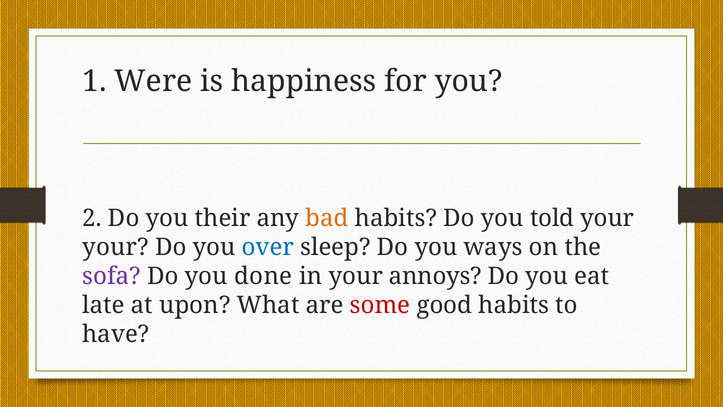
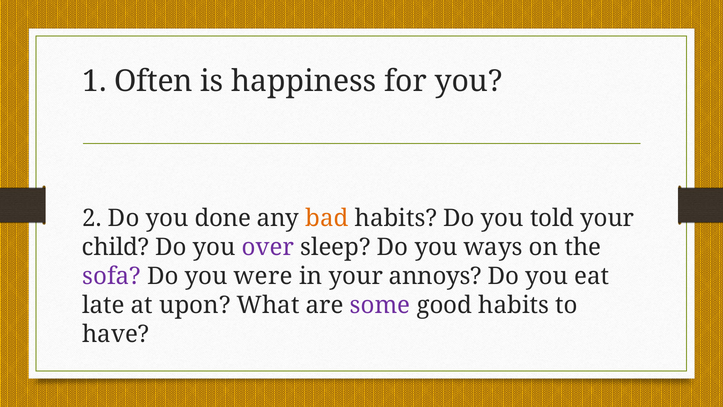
Were: Were -> Often
their: their -> done
your at (115, 247): your -> child
over colour: blue -> purple
done: done -> were
some colour: red -> purple
